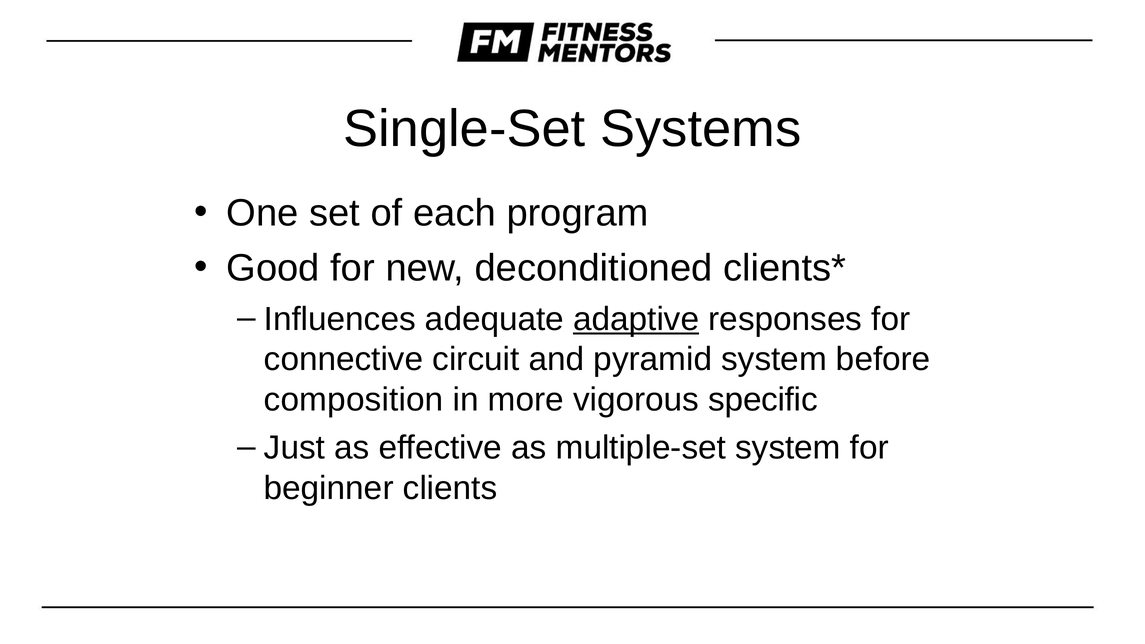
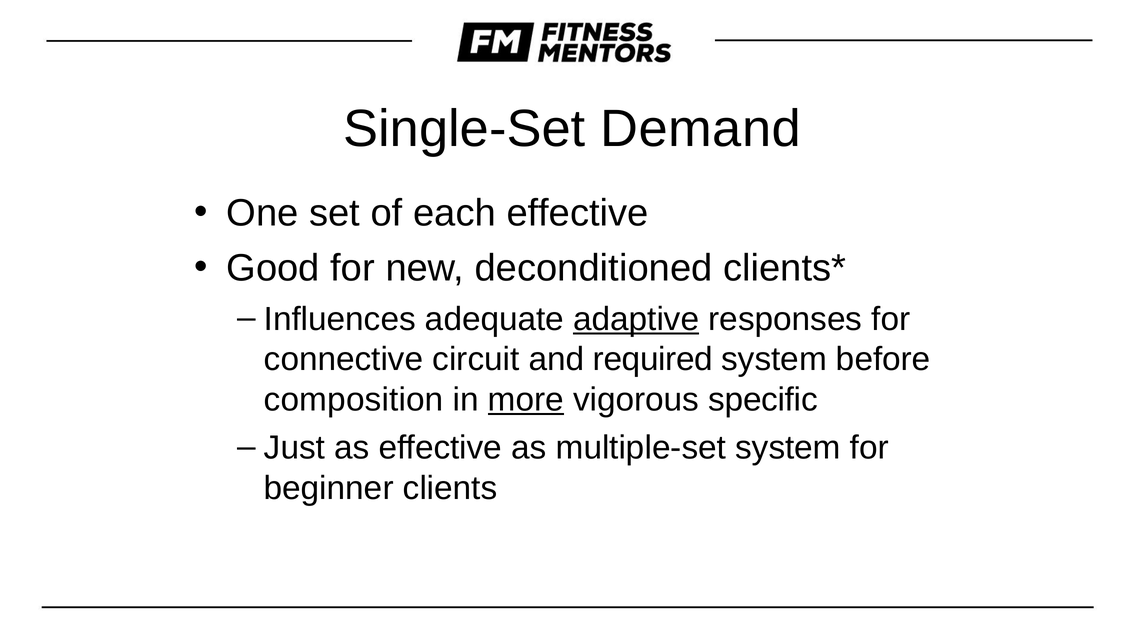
Systems: Systems -> Demand
each program: program -> effective
pyramid: pyramid -> required
more underline: none -> present
